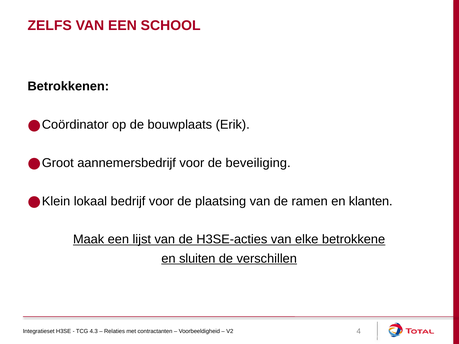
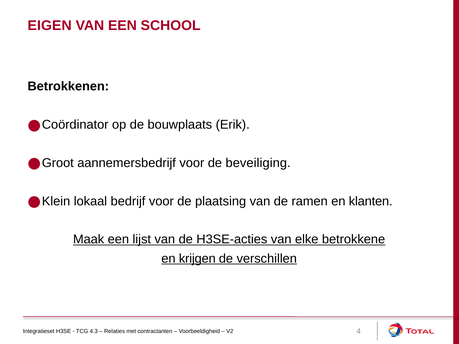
ZELFS: ZELFS -> EIGEN
sluiten: sluiten -> krijgen
